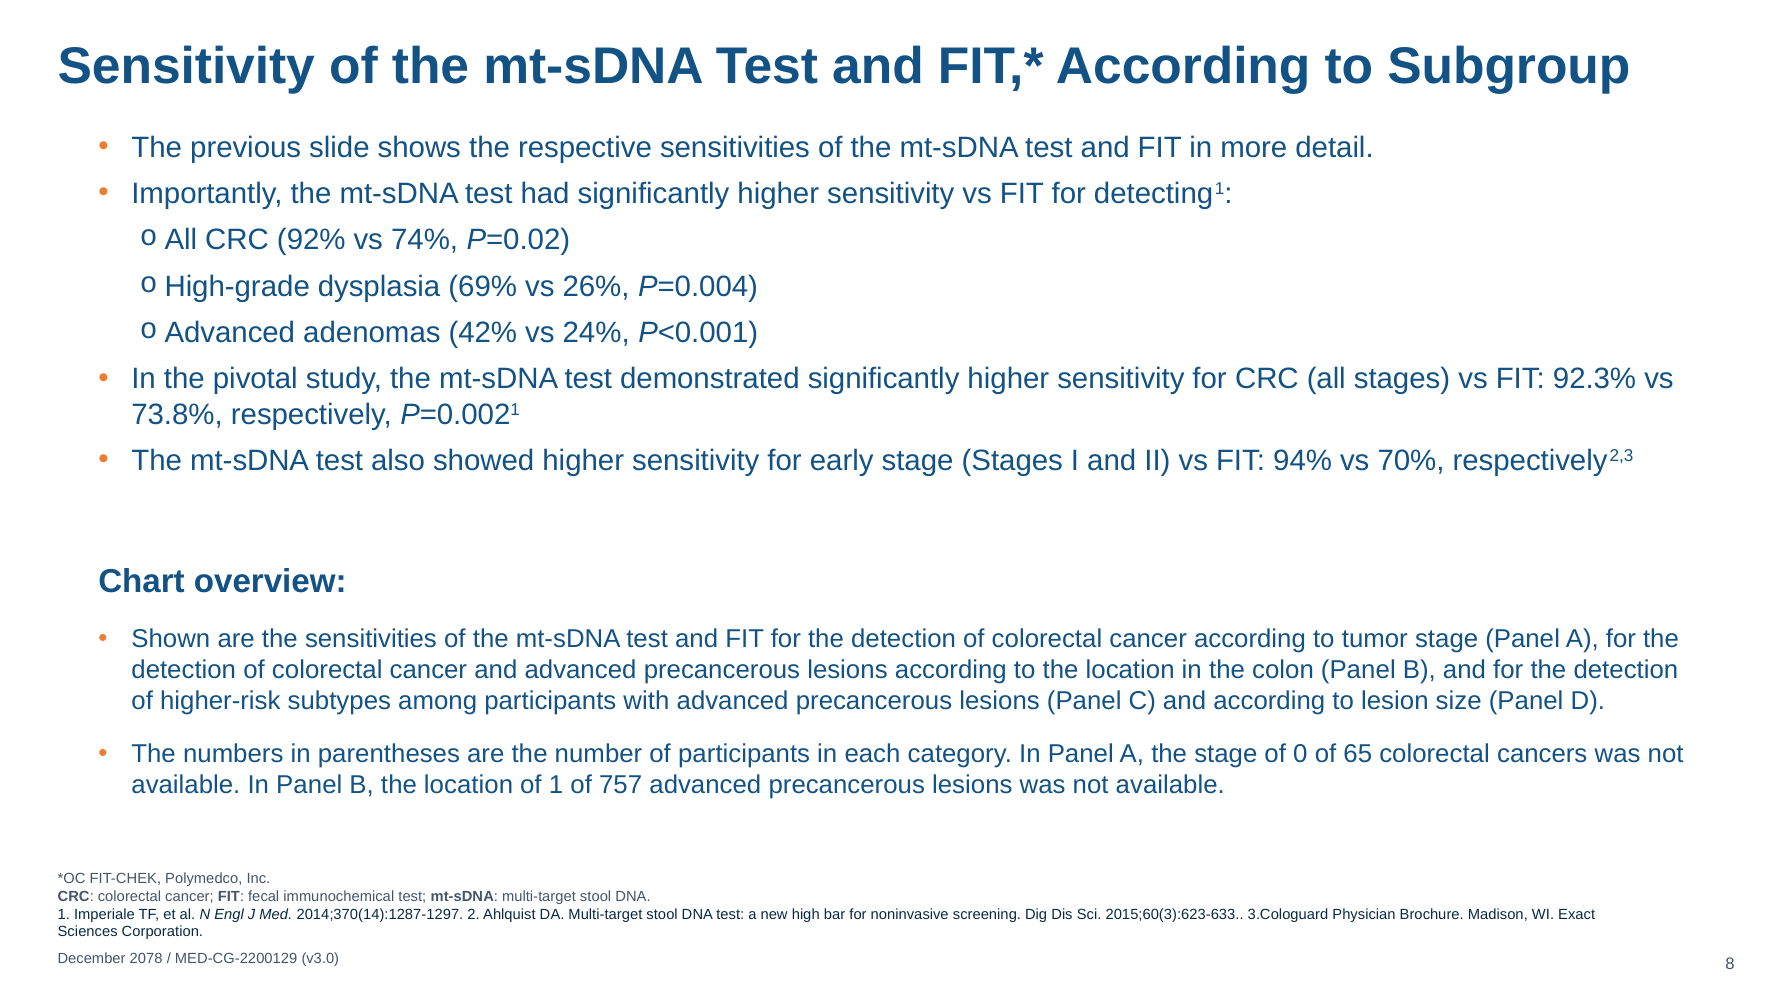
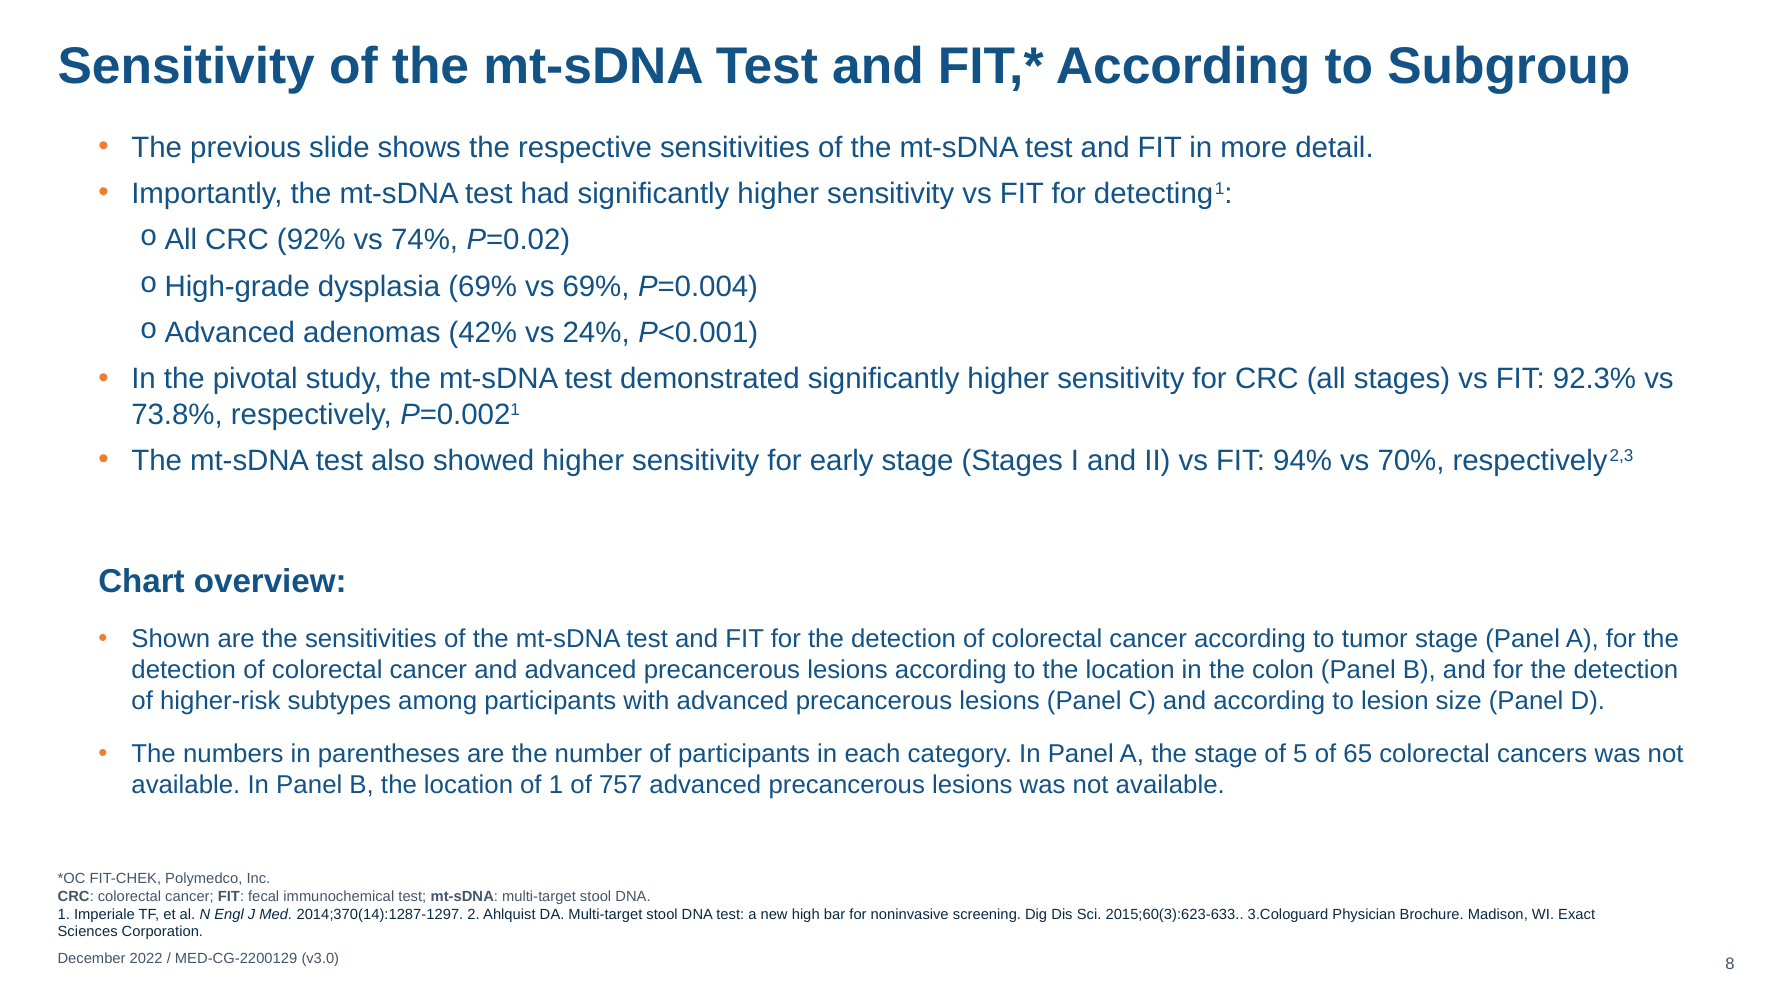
vs 26%: 26% -> 69%
0: 0 -> 5
2078: 2078 -> 2022
